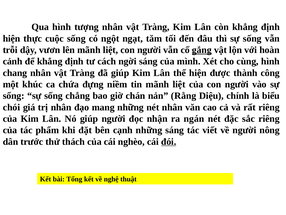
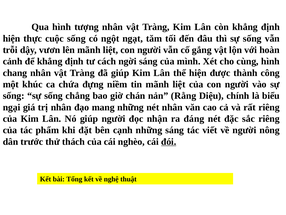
gắng underline: present -> none
chói: chói -> ngại
ngán: ngán -> đáng
